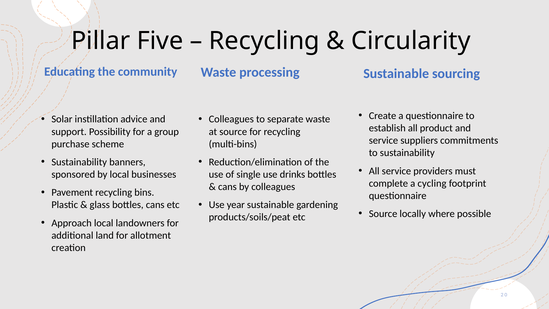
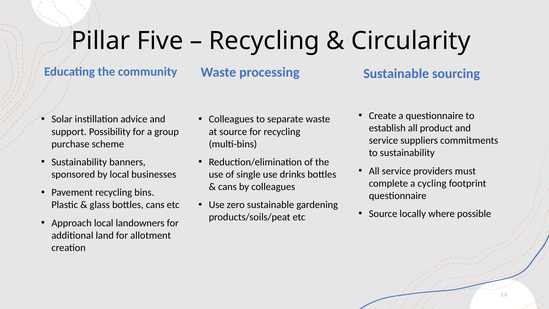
year: year -> zero
